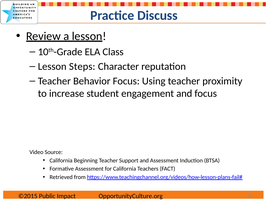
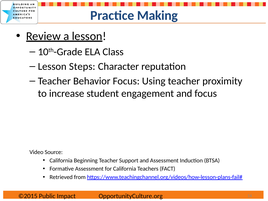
Discuss: Discuss -> Making
